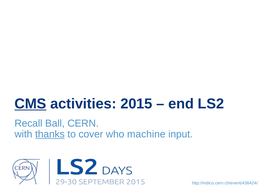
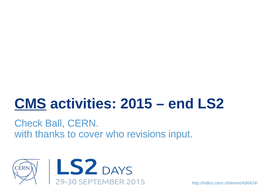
Recall: Recall -> Check
thanks underline: present -> none
machine: machine -> revisions
